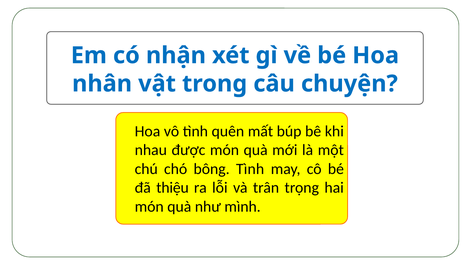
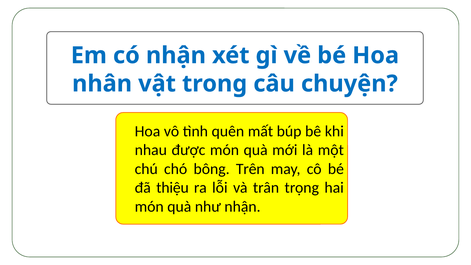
bông Tình: Tình -> Trên
như mình: mình -> nhận
